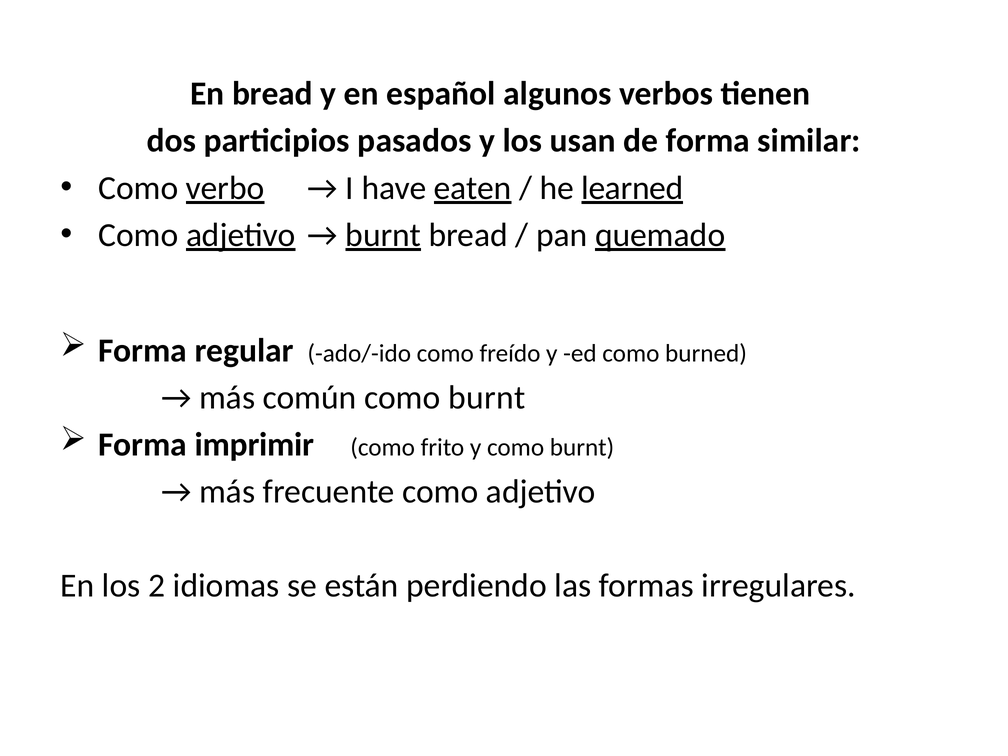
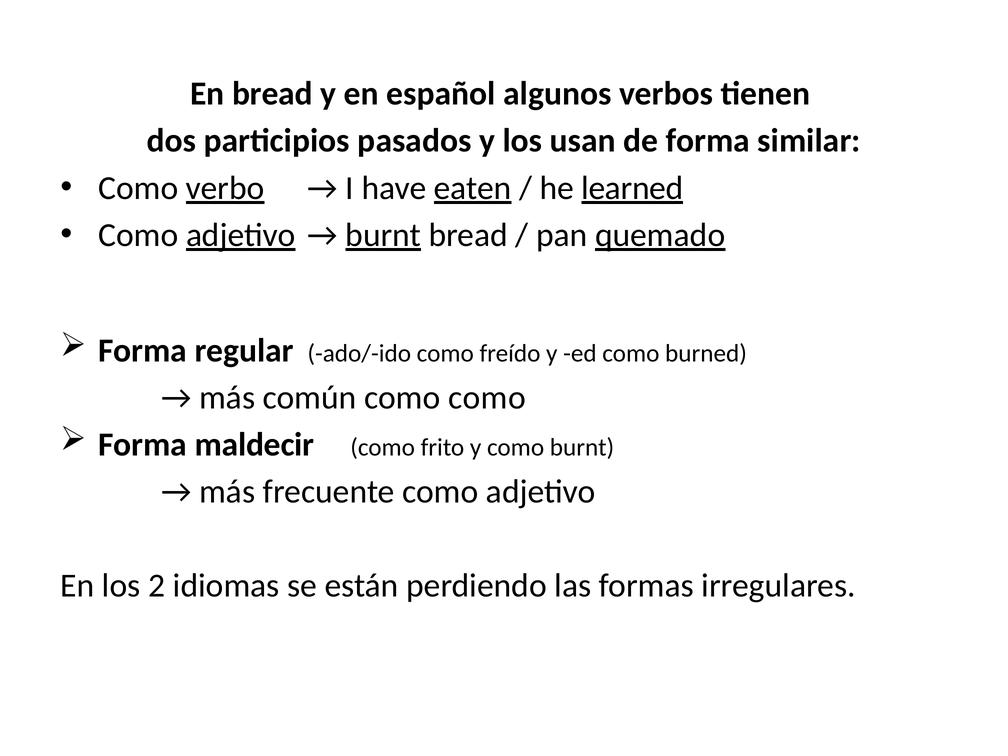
común como burnt: burnt -> como
imprimir: imprimir -> maldecir
